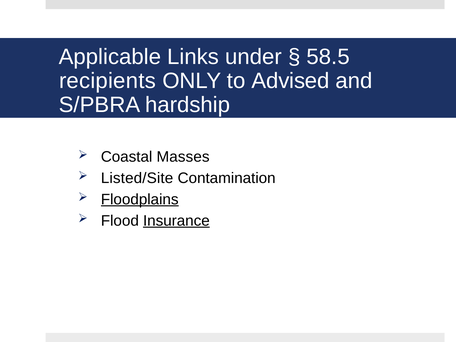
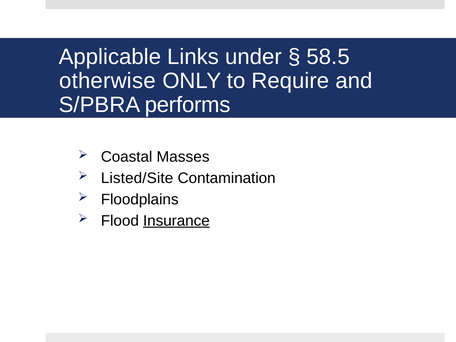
recipients: recipients -> otherwise
Advised: Advised -> Require
hardship: hardship -> performs
Floodplains underline: present -> none
